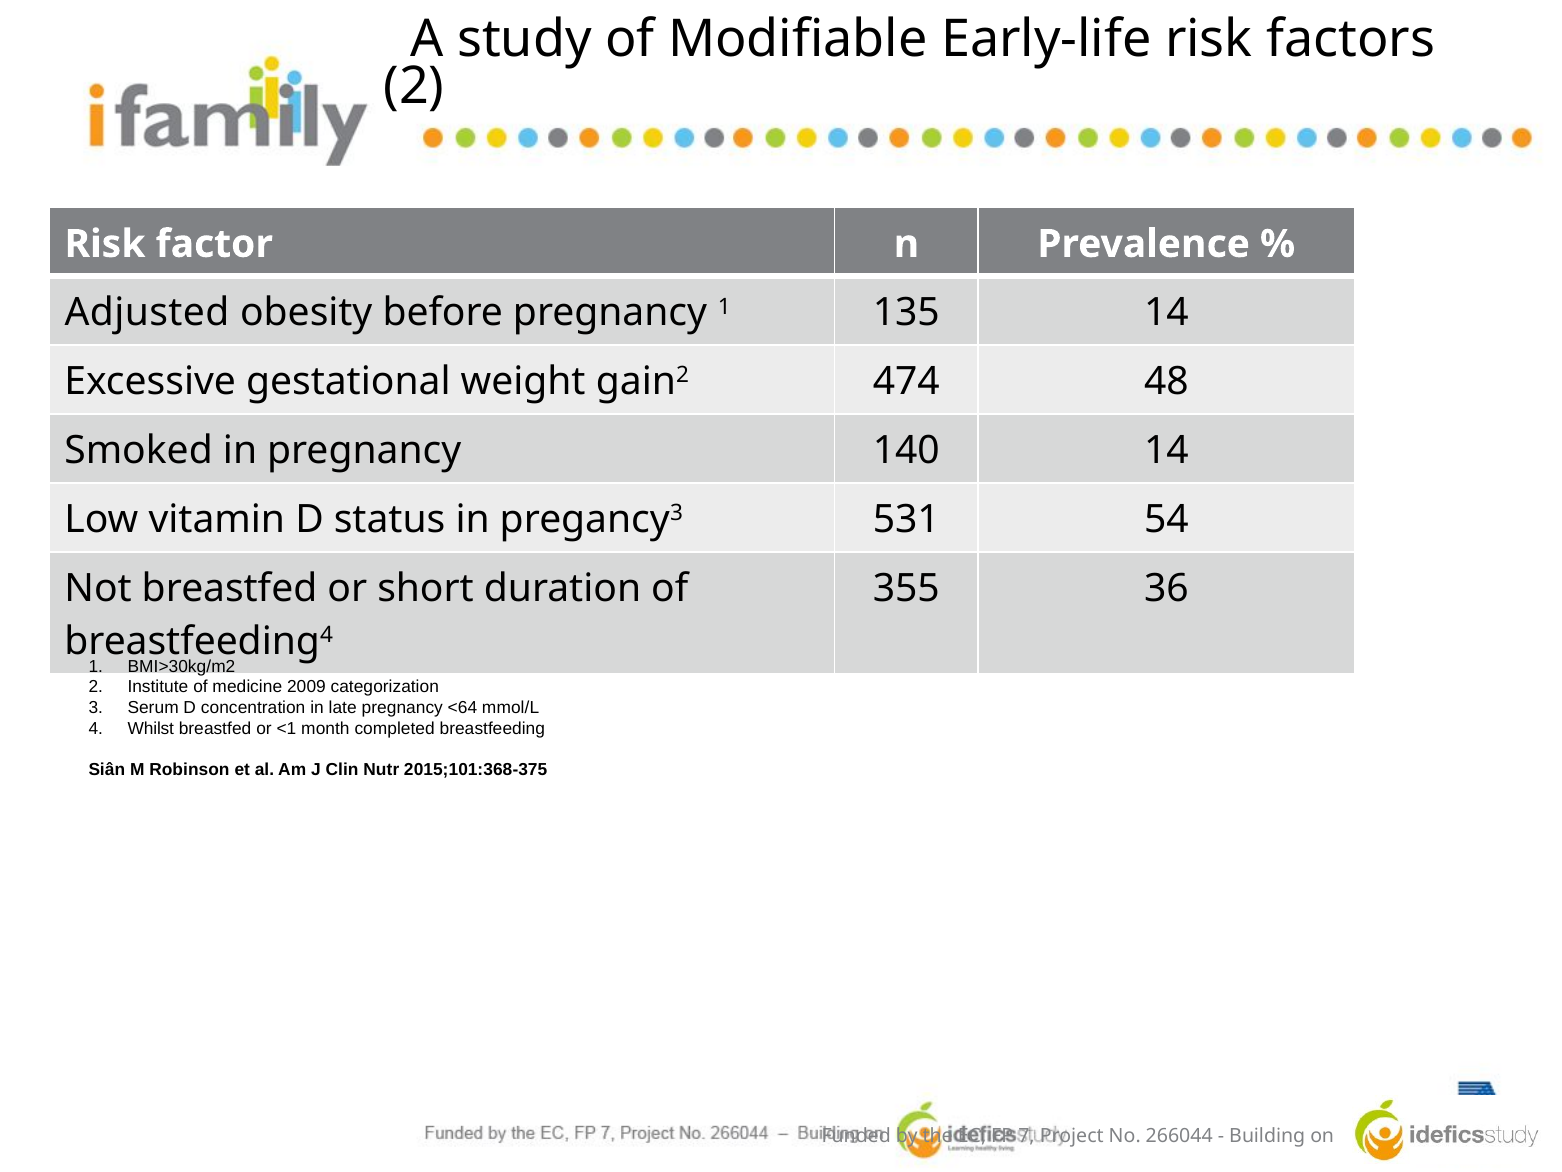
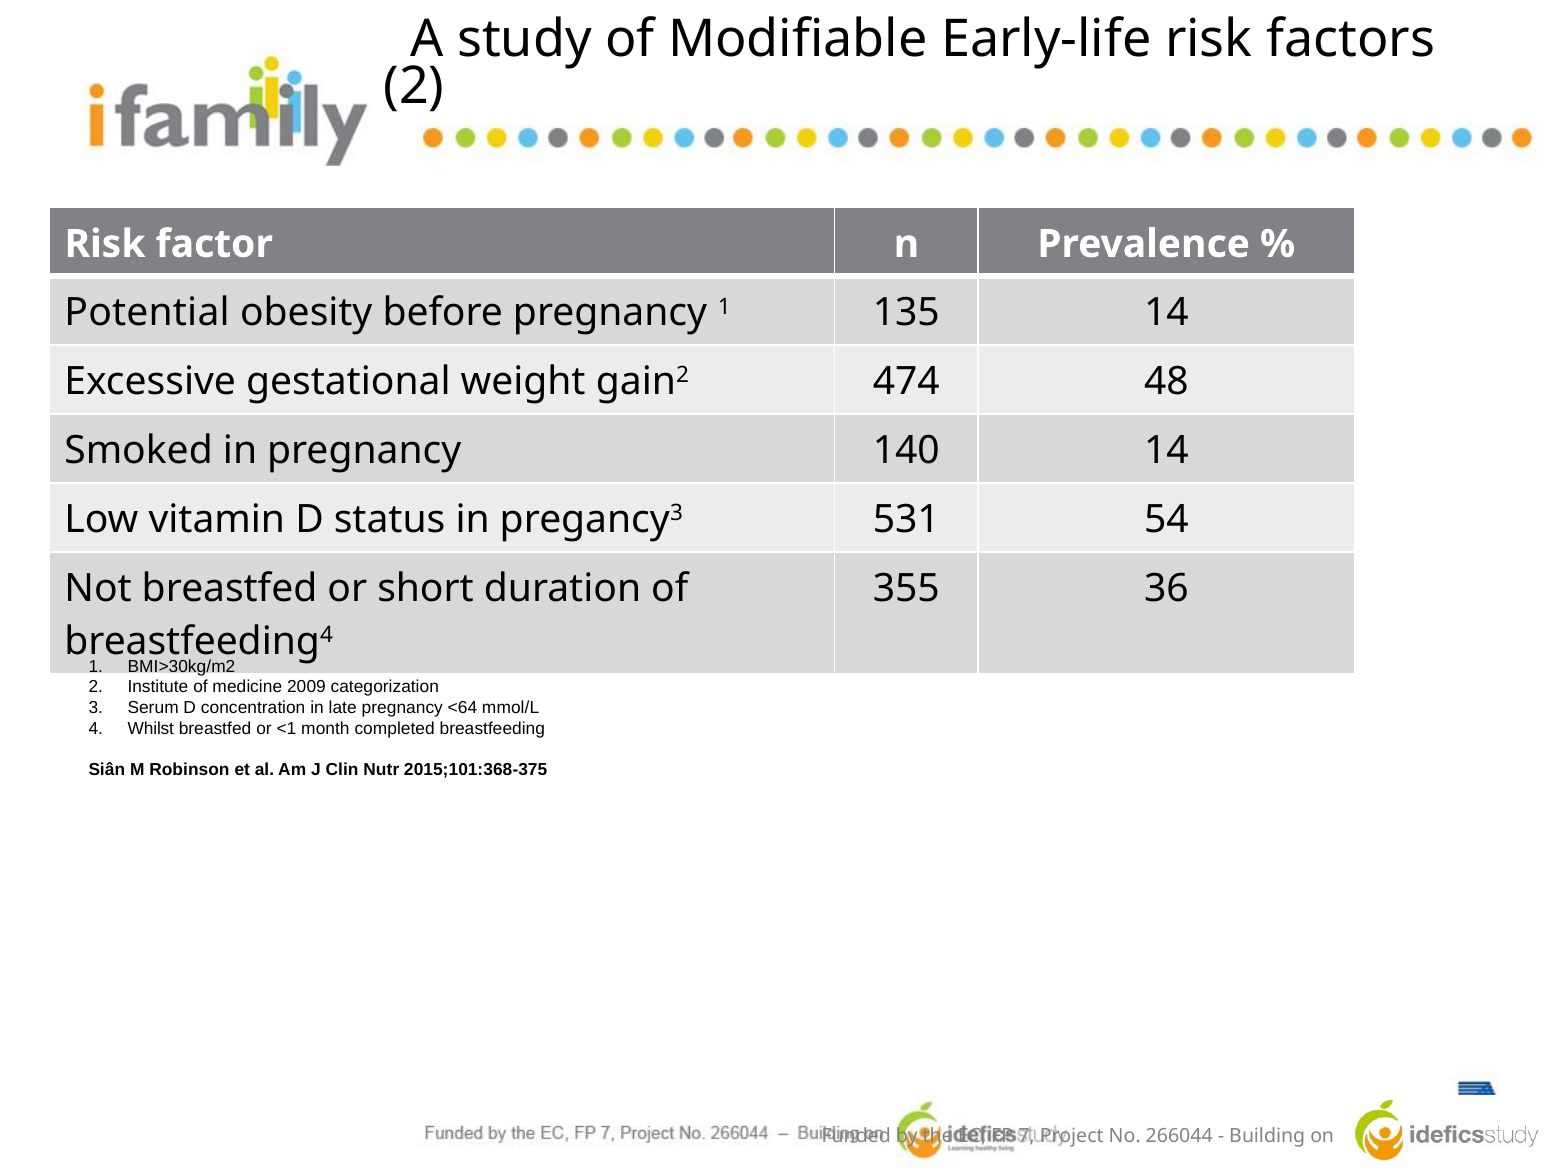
Adjusted: Adjusted -> Potential
